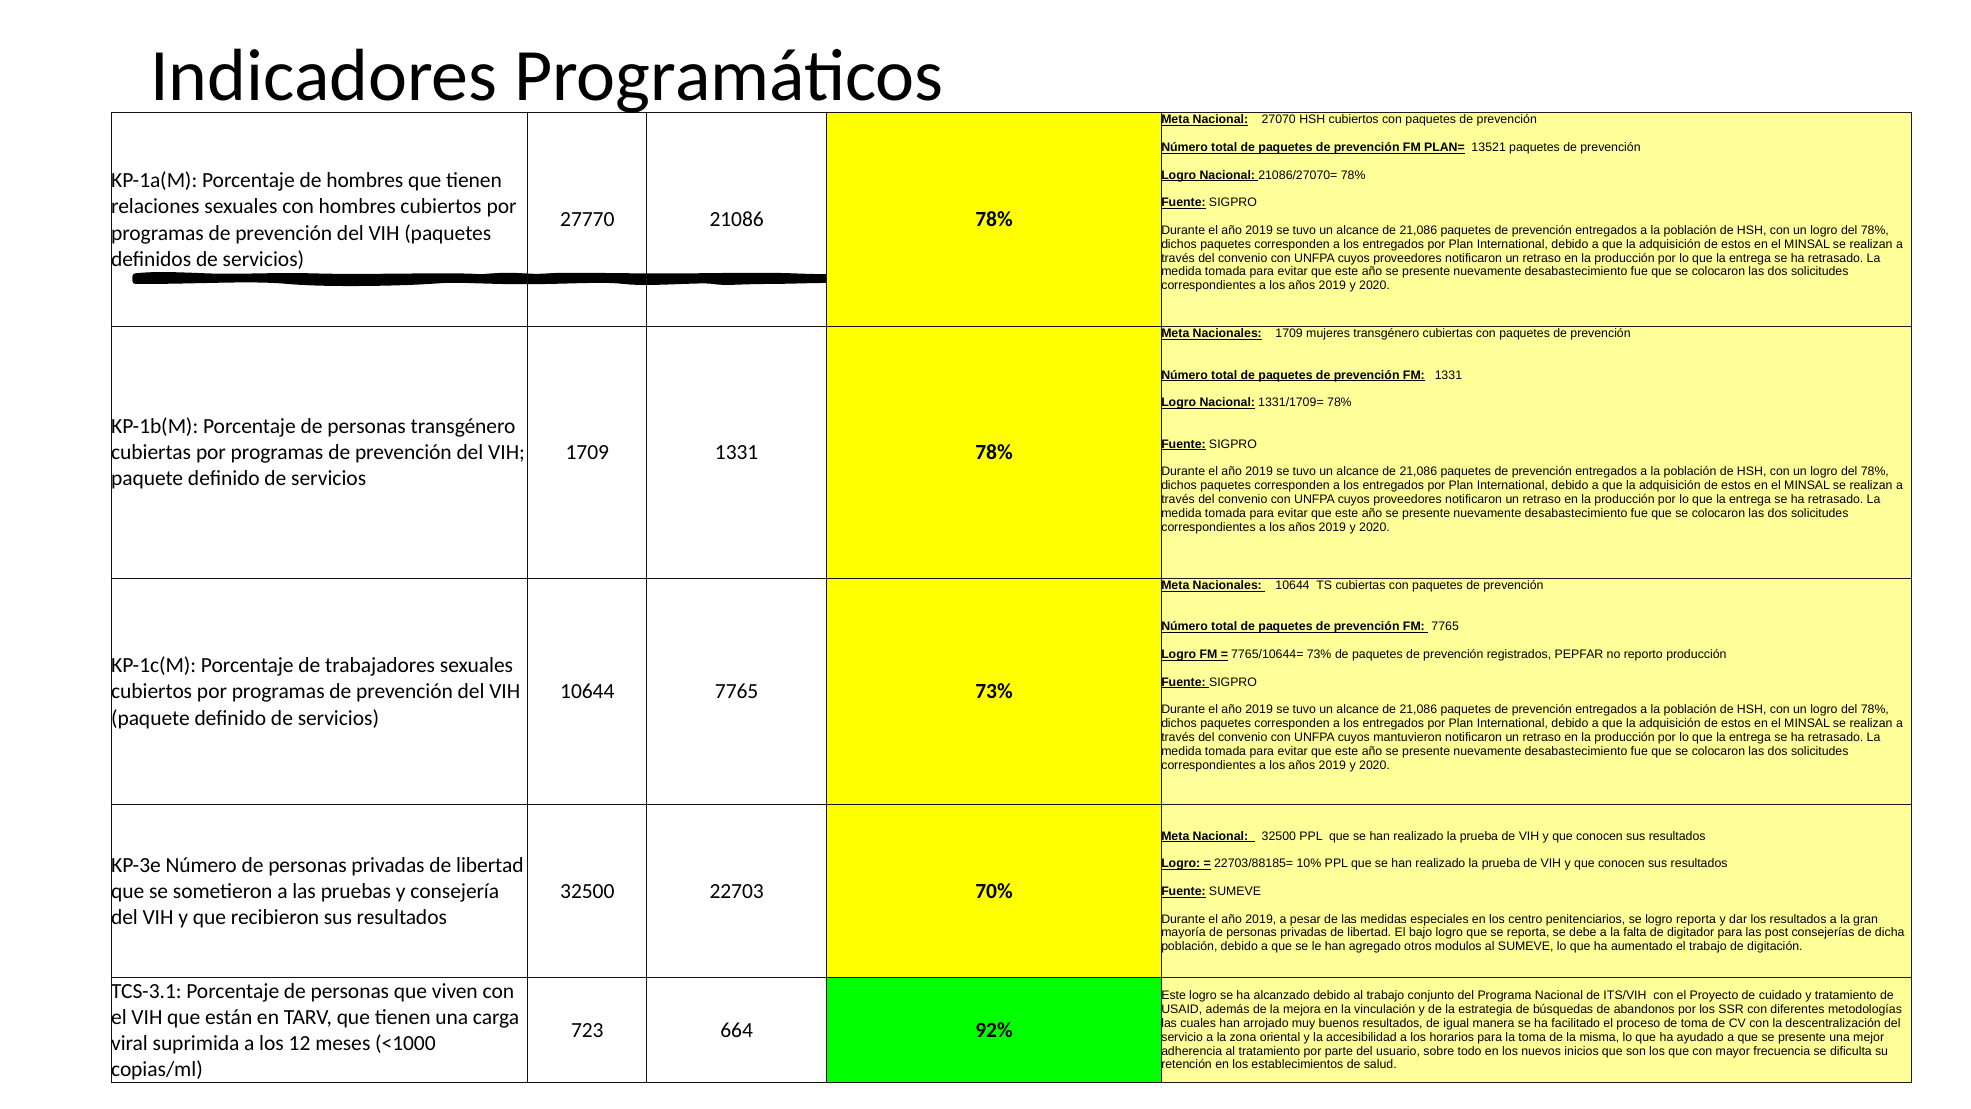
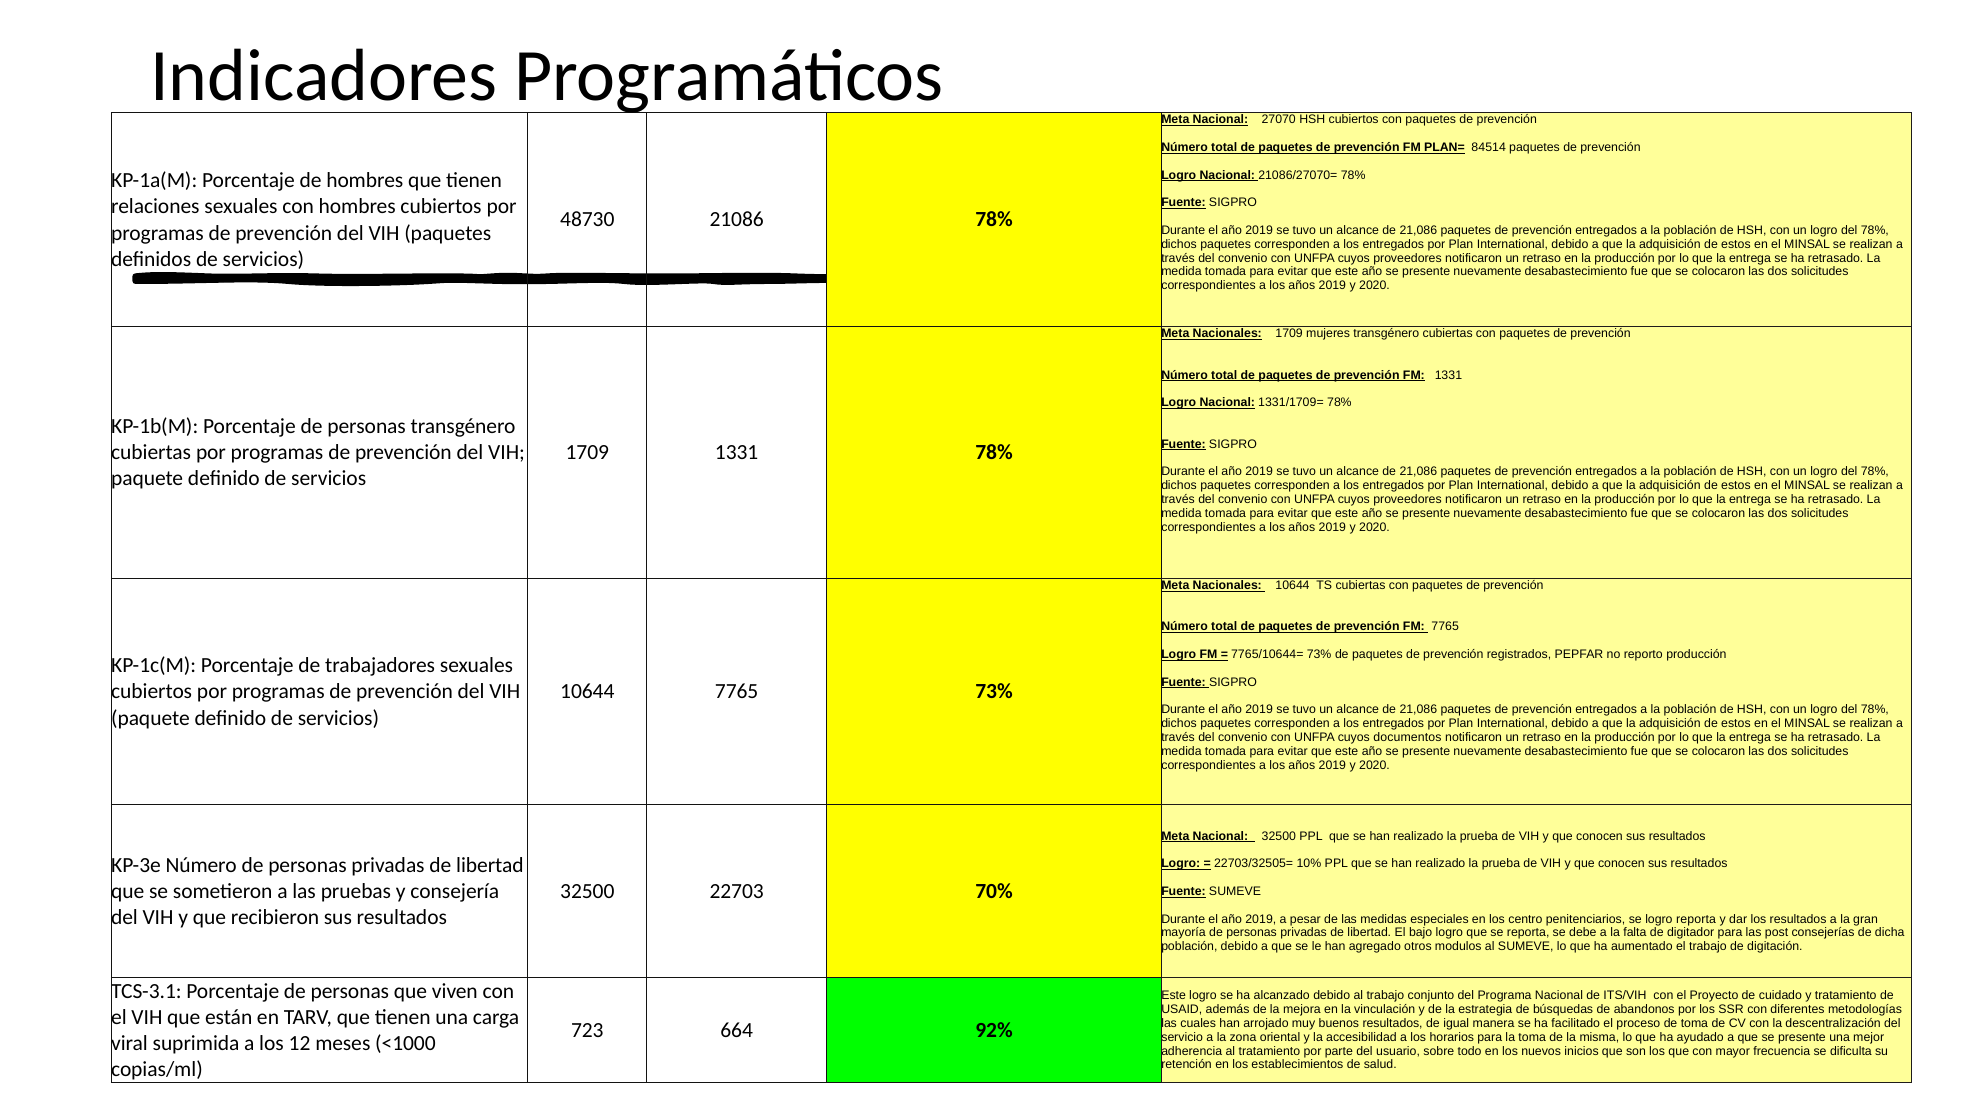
13521: 13521 -> 84514
27770: 27770 -> 48730
mantuvieron: mantuvieron -> documentos
22703/88185=: 22703/88185= -> 22703/32505=
